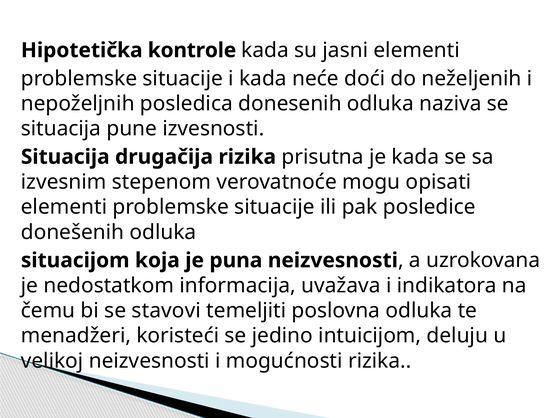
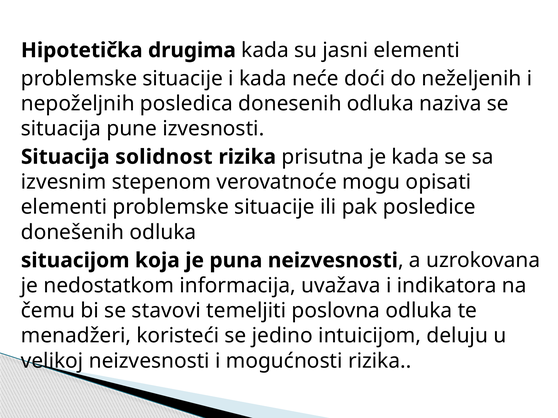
kontrole: kontrole -> drugima
drugačija: drugačija -> solidnost
